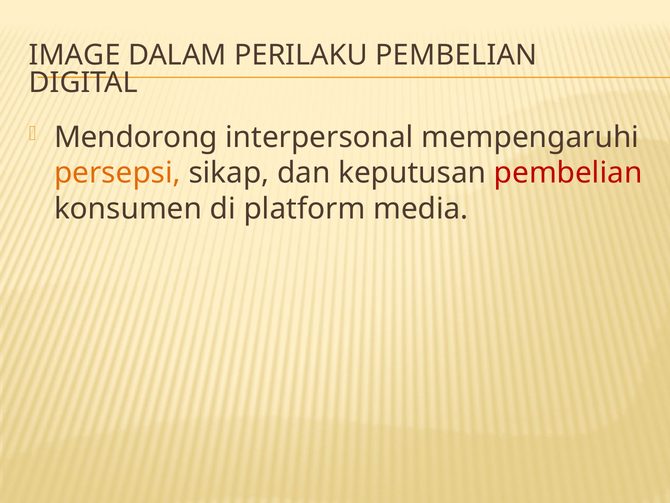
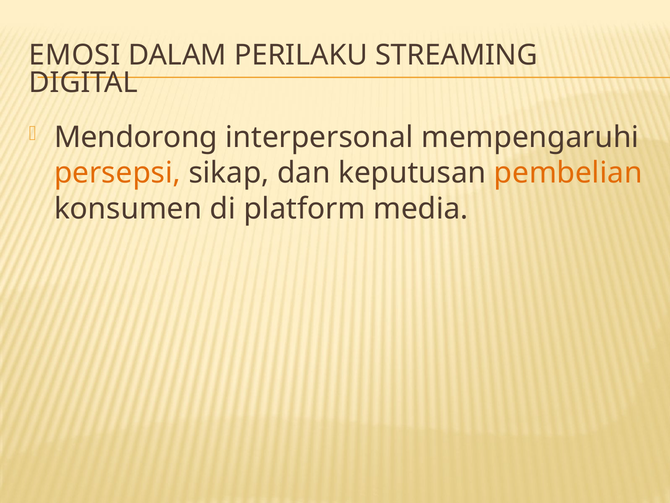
IMAGE: IMAGE -> EMOSI
PERILAKU PEMBELIAN: PEMBELIAN -> STREAMING
pembelian at (568, 173) colour: red -> orange
